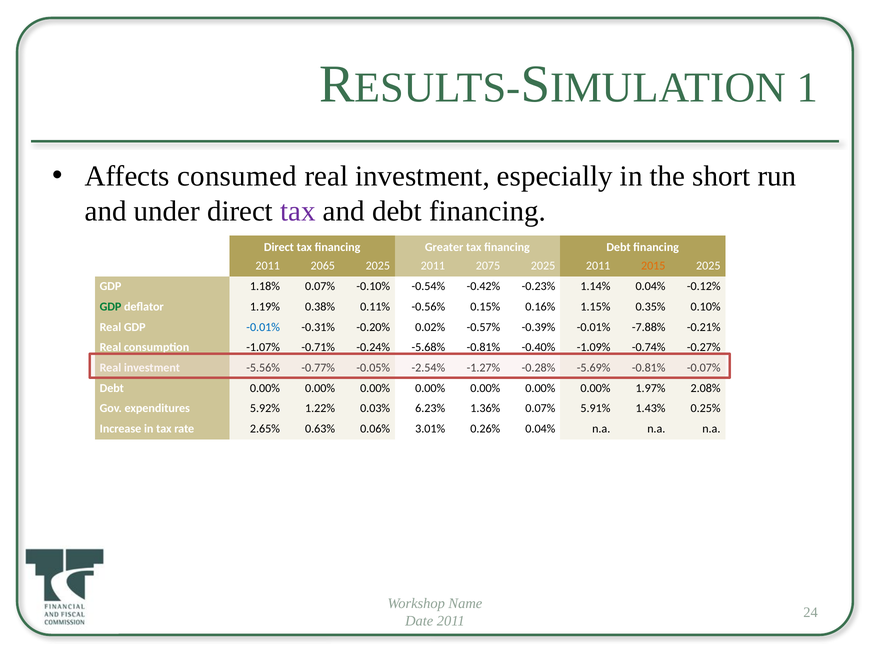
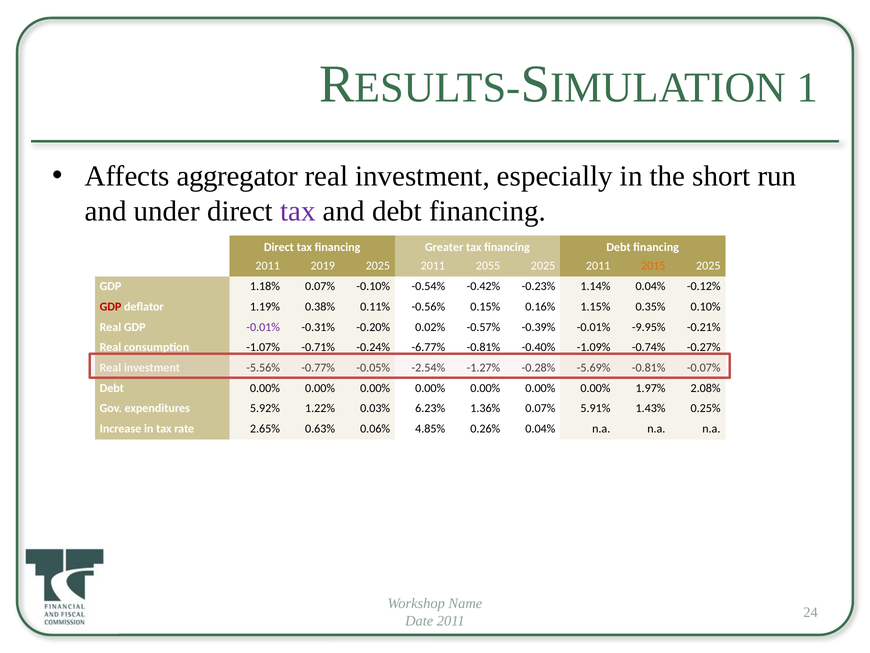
consumed: consumed -> aggregator
2065: 2065 -> 2019
2075: 2075 -> 2055
GDP at (111, 306) colour: green -> red
-0.01% at (263, 327) colour: blue -> purple
-7.88%: -7.88% -> -9.95%
-5.68%: -5.68% -> -6.77%
3.01%: 3.01% -> 4.85%
